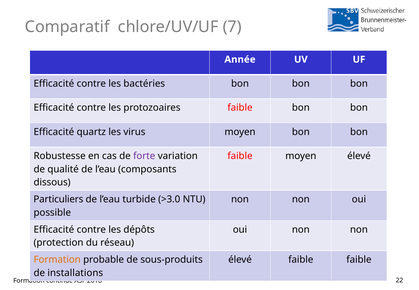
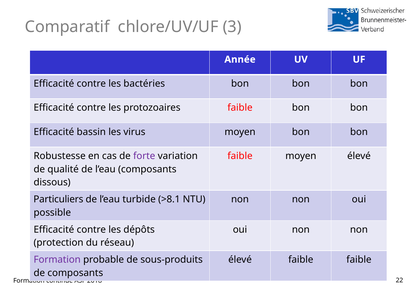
7: 7 -> 3
quartz: quartz -> bassin
>3.0: >3.0 -> >8.1
Formation at (57, 260) colour: orange -> purple
de installations: installations -> composants
